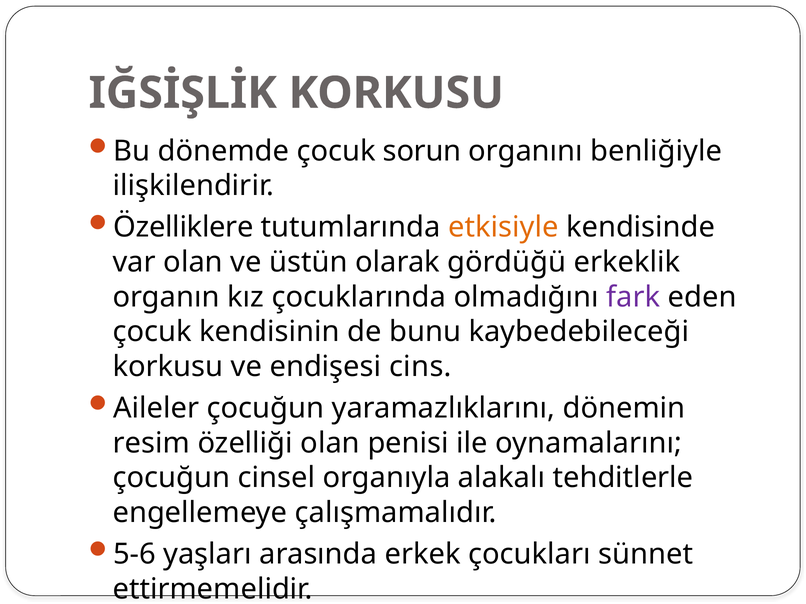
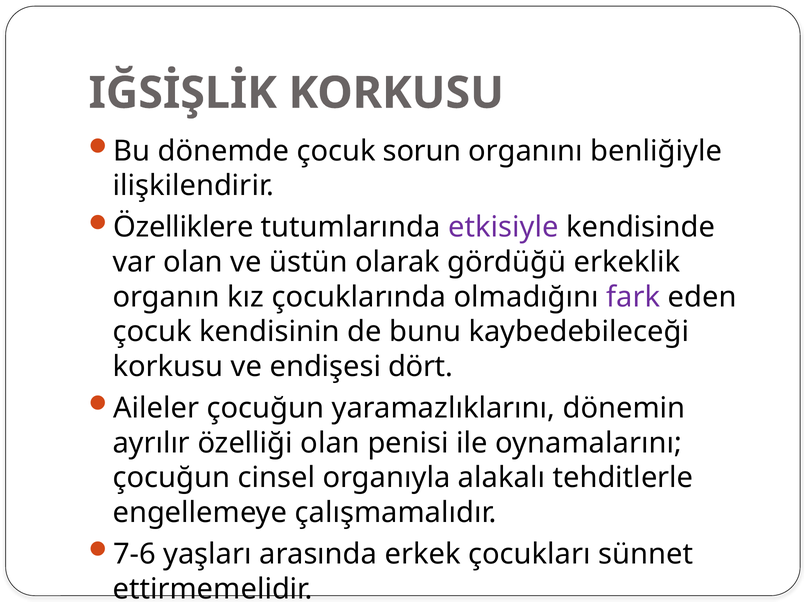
etkisiyle colour: orange -> purple
cins: cins -> dört
resim: resim -> ayrılır
5-6: 5-6 -> 7-6
